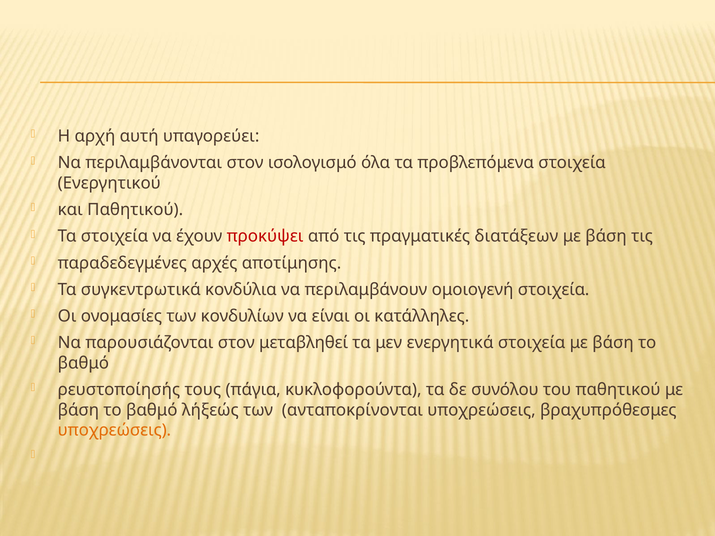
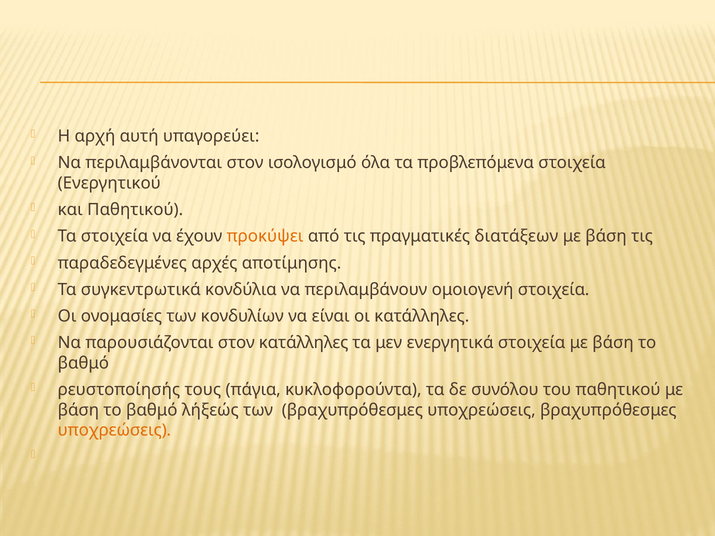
προκύψει colour: red -> orange
στον μεταβληθεί: μεταβληθεί -> κατάλληλες
των ανταποκρίνονται: ανταποκρίνονται -> βραχυπρόθεσμες
